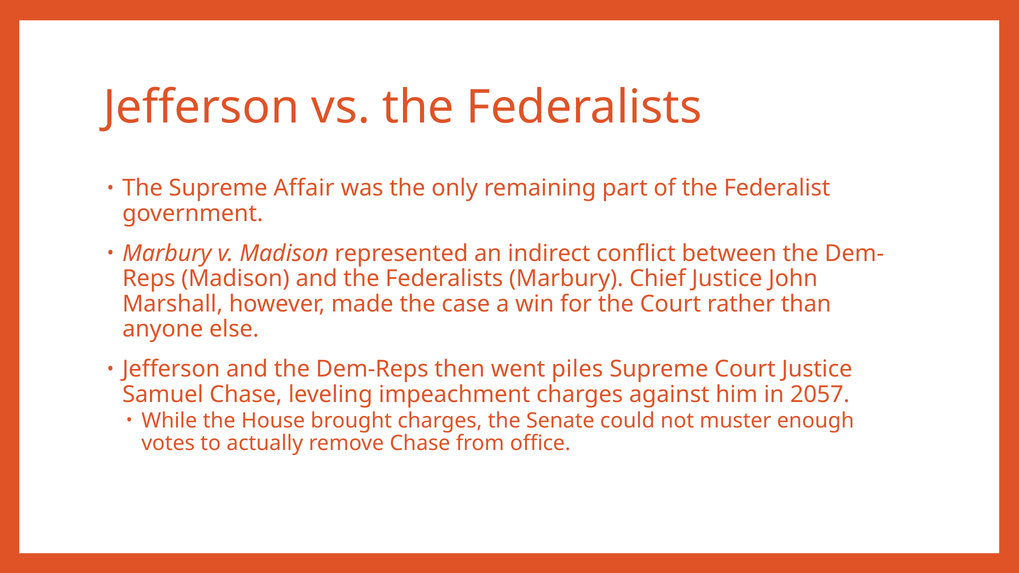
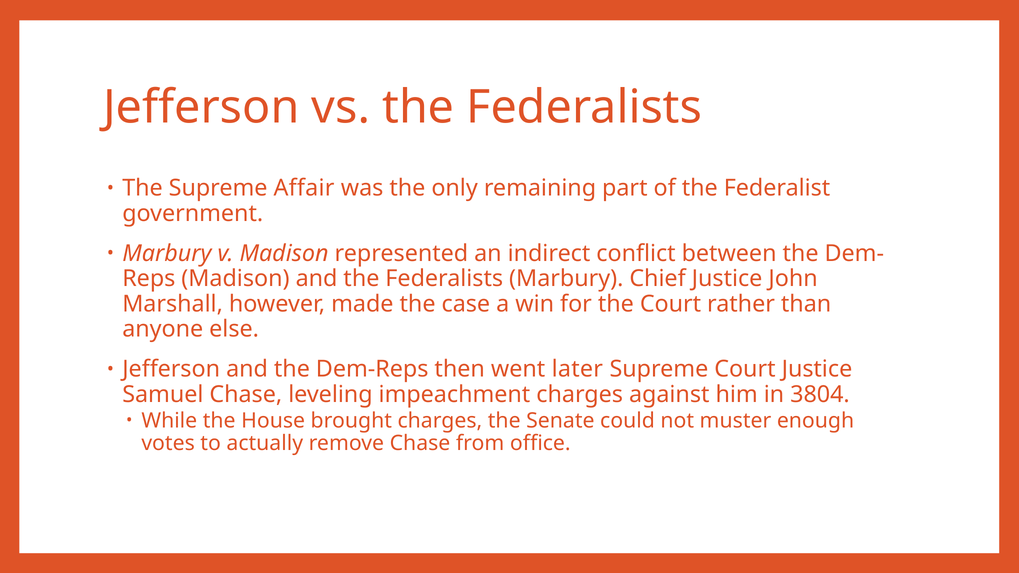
piles: piles -> later
2057: 2057 -> 3804
